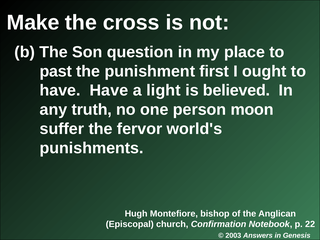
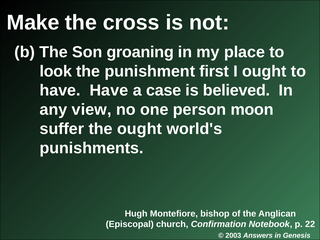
question: question -> groaning
past: past -> look
light: light -> case
truth: truth -> view
the fervor: fervor -> ought
